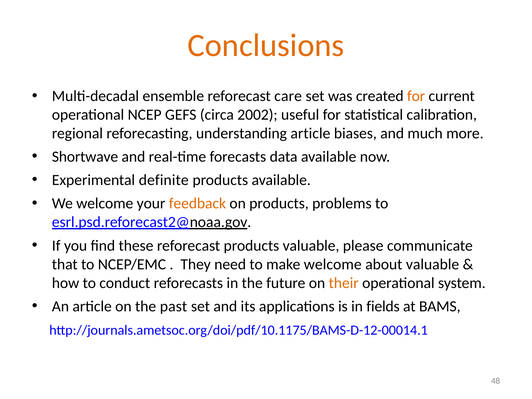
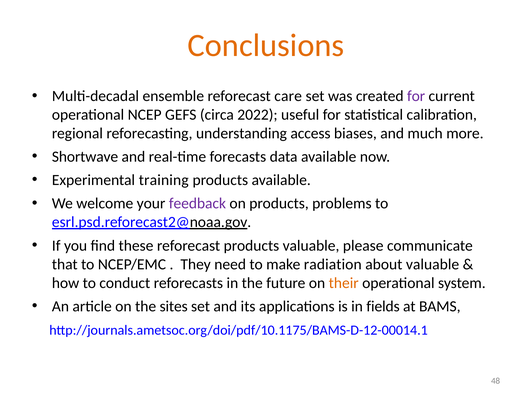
for at (416, 96) colour: orange -> purple
2002: 2002 -> 2022
understanding article: article -> access
definite: definite -> training
feedback colour: orange -> purple
make welcome: welcome -> radiation
past: past -> sites
